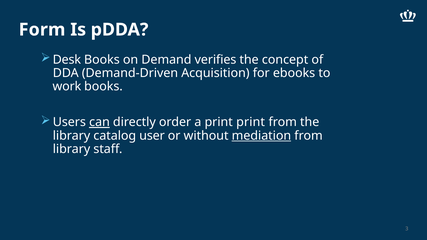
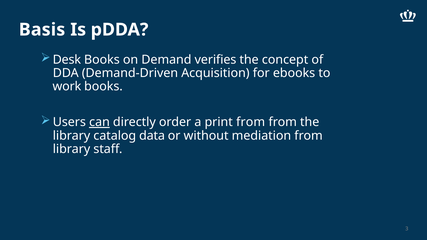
Form: Form -> Basis
print print: print -> from
user: user -> data
mediation underline: present -> none
